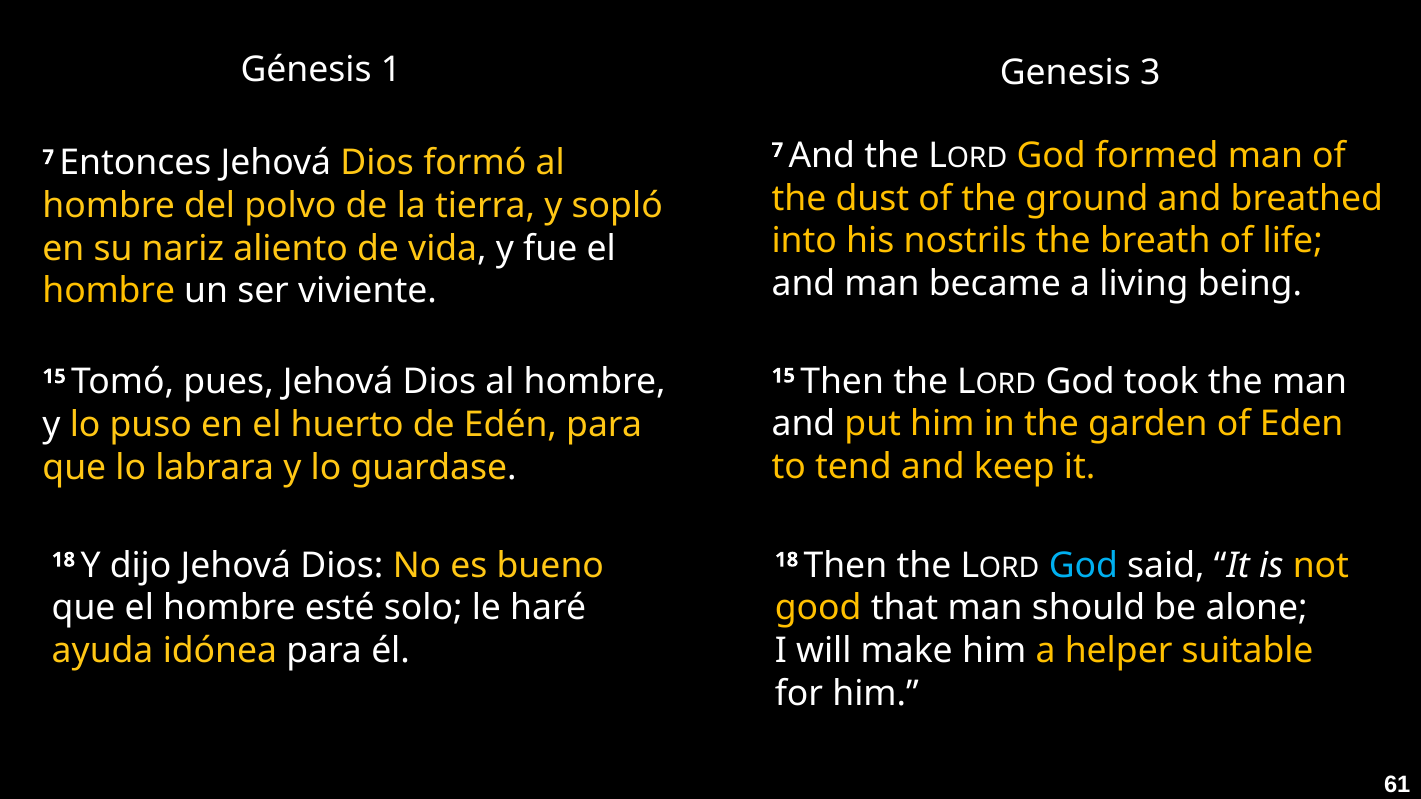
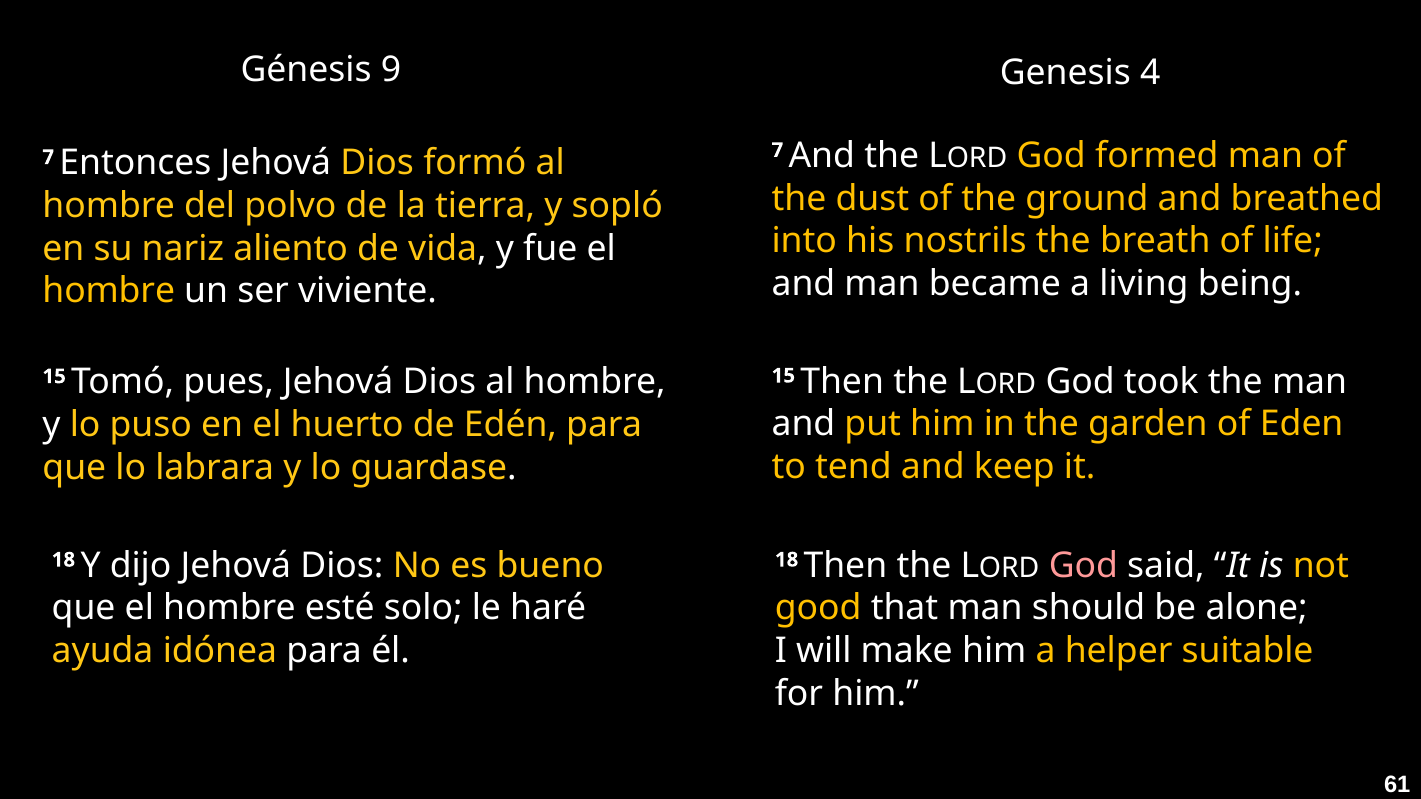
1: 1 -> 9
3: 3 -> 4
God at (1083, 566) colour: light blue -> pink
